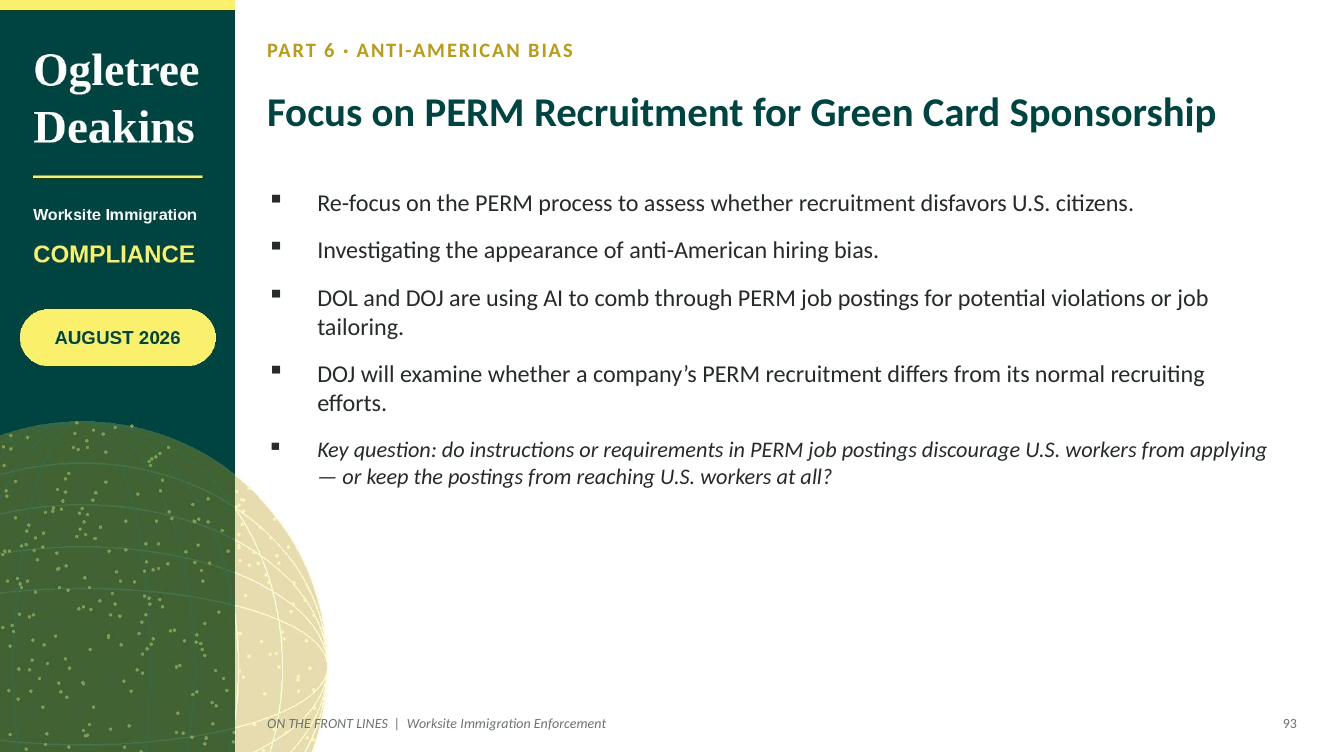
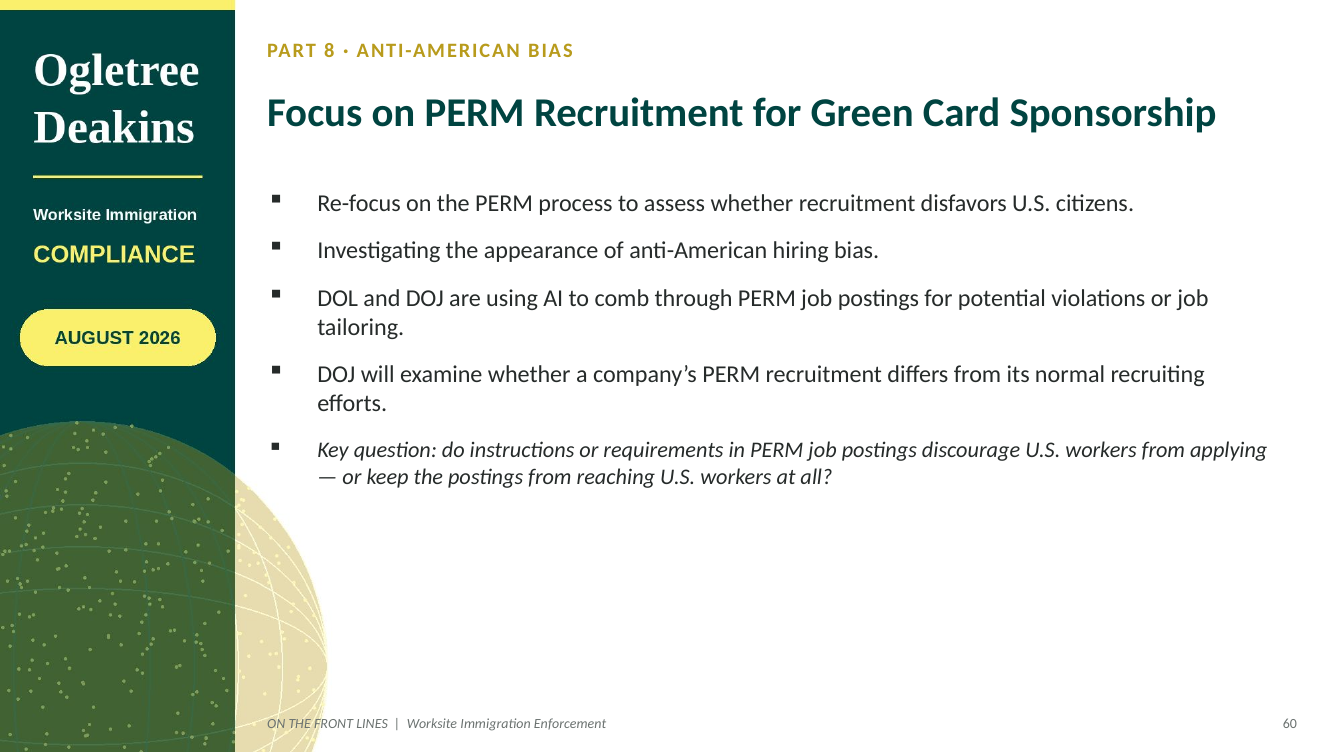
6: 6 -> 8
93: 93 -> 60
